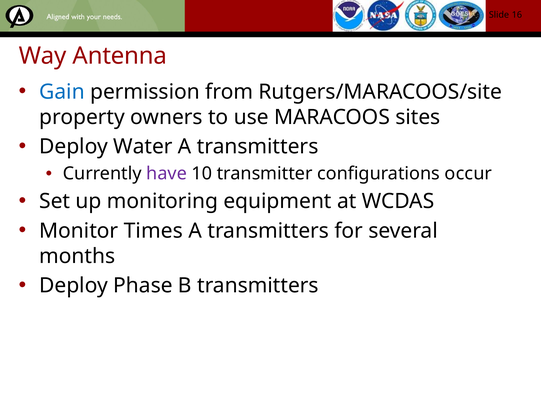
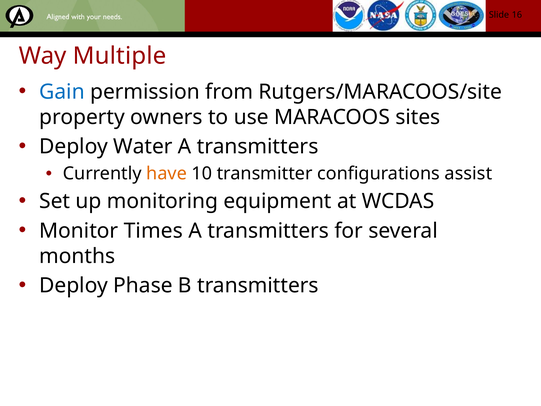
Antenna: Antenna -> Multiple
have colour: purple -> orange
occur: occur -> assist
